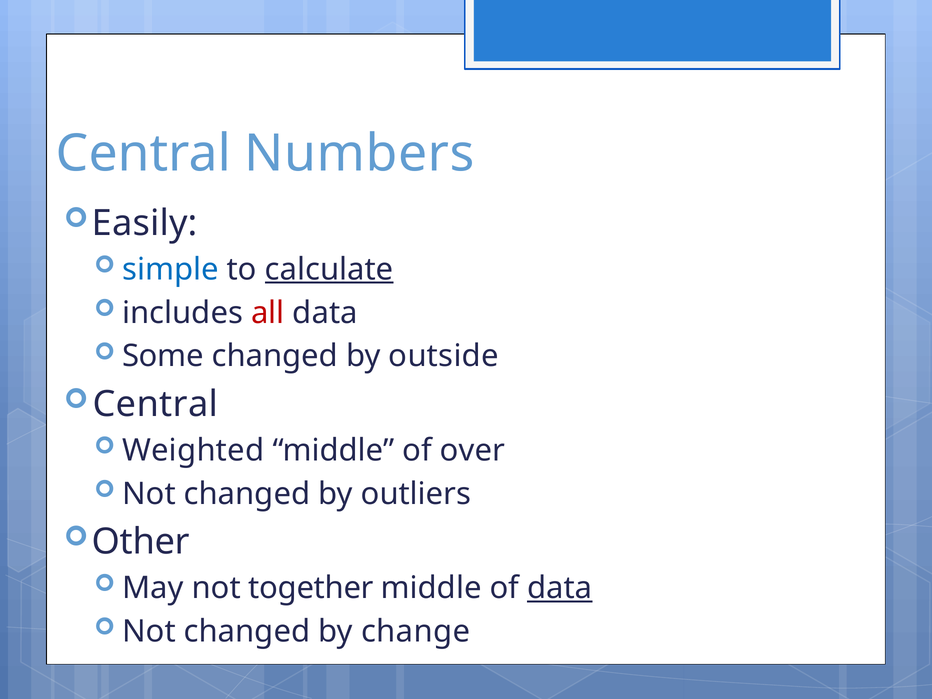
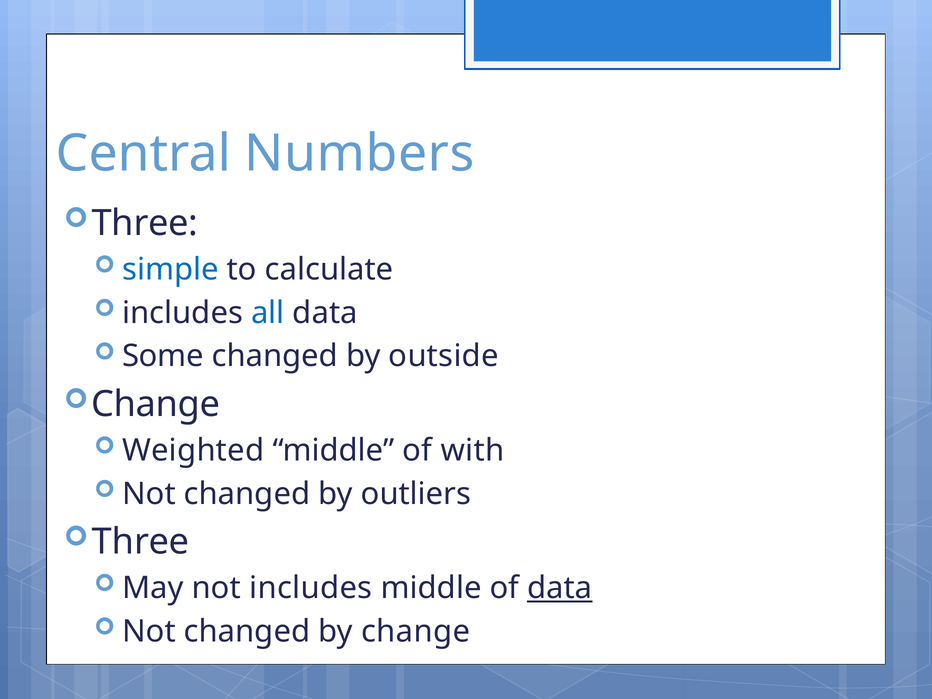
Easily at (145, 223): Easily -> Three
calculate underline: present -> none
all colour: red -> blue
Central at (155, 404): Central -> Change
over: over -> with
Other at (141, 542): Other -> Three
not together: together -> includes
